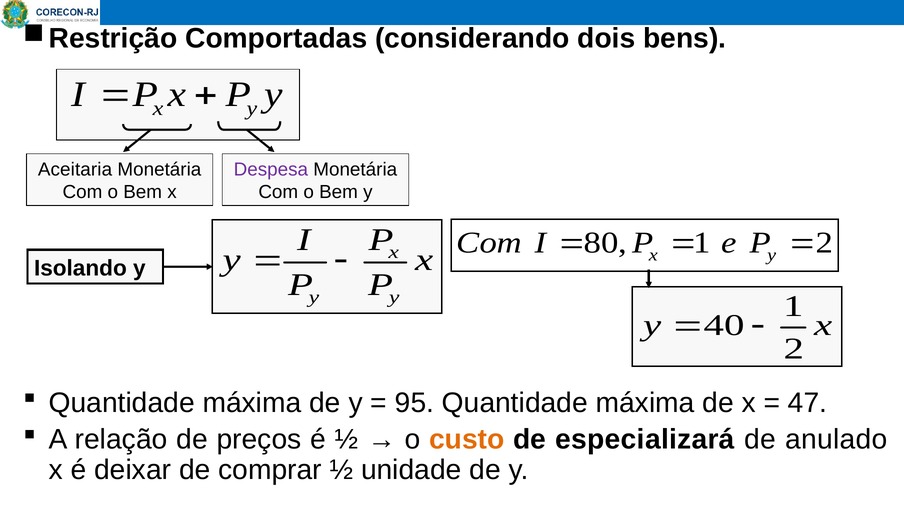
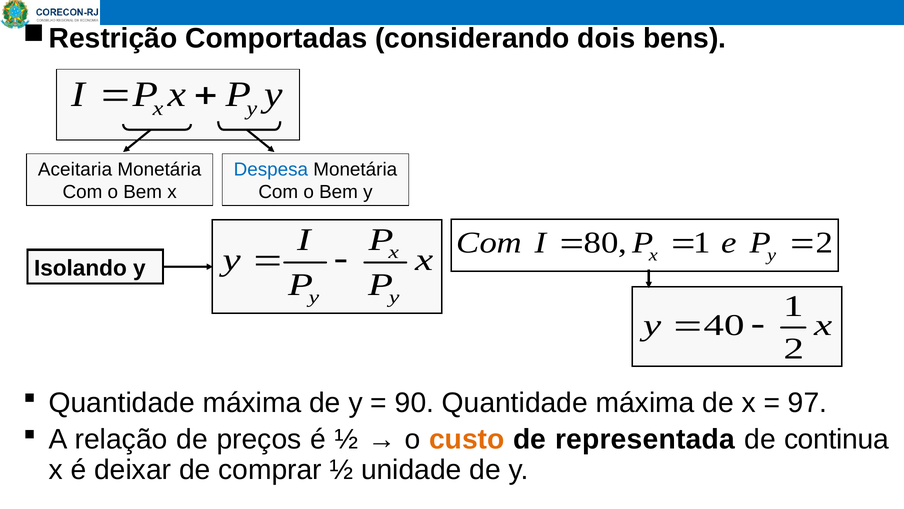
Despesa colour: purple -> blue
95: 95 -> 90
47: 47 -> 97
especializará: especializará -> representada
anulado: anulado -> continua
